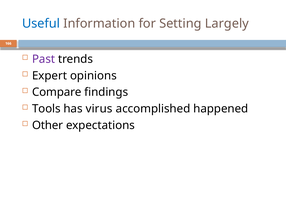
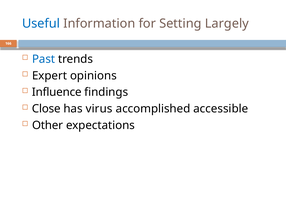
Past colour: purple -> blue
Compare: Compare -> Influence
Tools: Tools -> Close
happened: happened -> accessible
